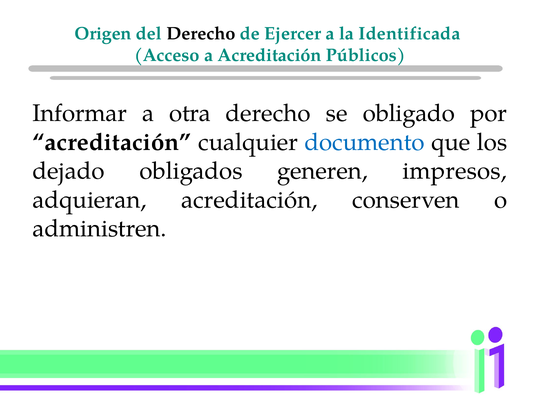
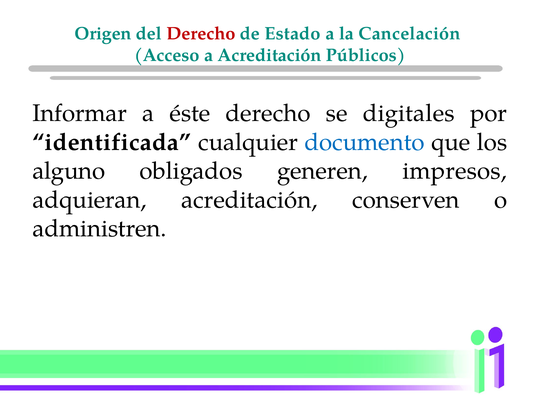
Derecho at (201, 34) colour: black -> red
Ejercer: Ejercer -> Estado
Identificada: Identificada -> Cancelación
otra: otra -> éste
obligado: obligado -> digitales
acreditación at (112, 142): acreditación -> identificada
dejado: dejado -> alguno
